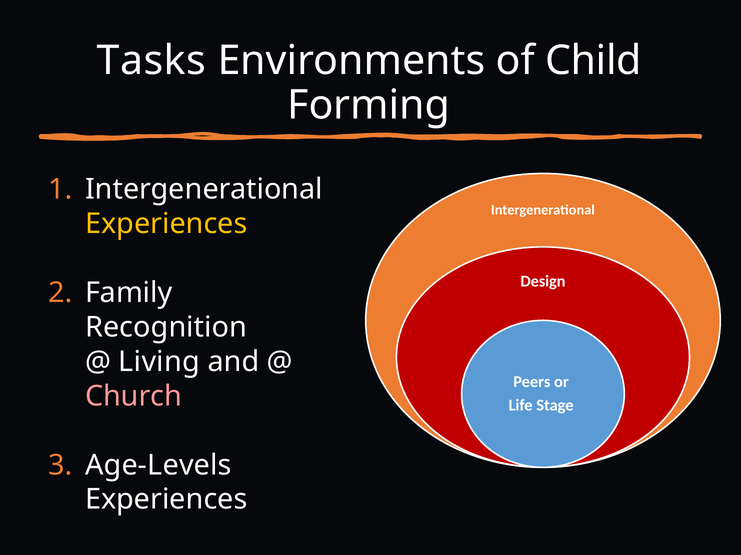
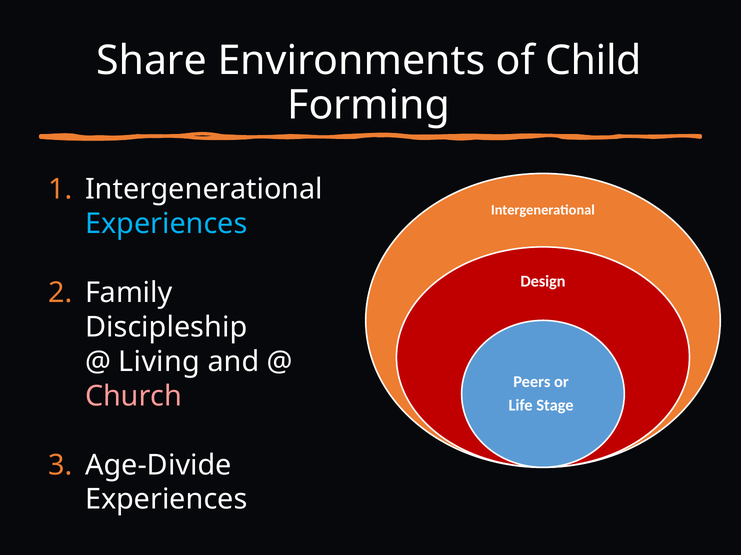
Tasks: Tasks -> Share
Experiences at (166, 224) colour: yellow -> light blue
Recognition: Recognition -> Discipleship
Age-Levels: Age-Levels -> Age-Divide
